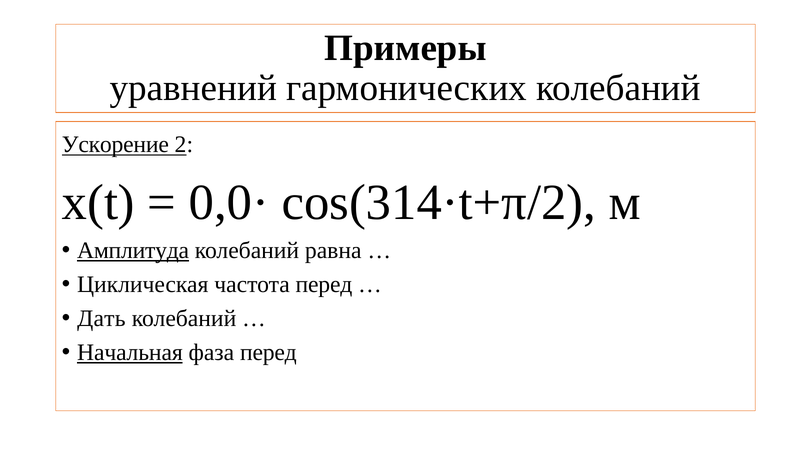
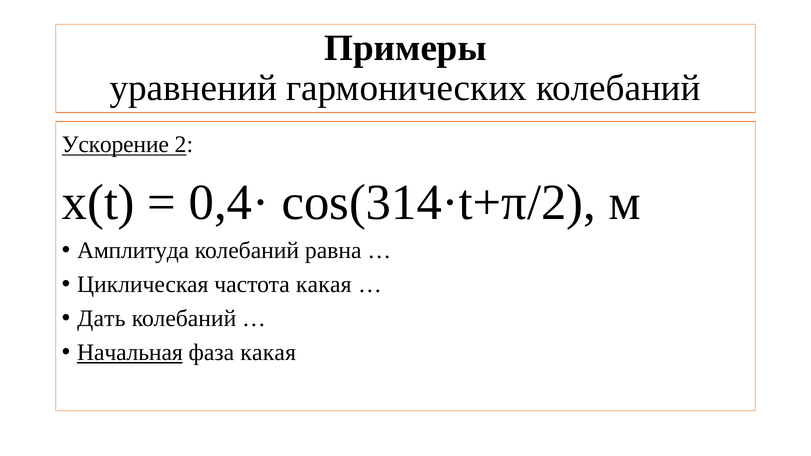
0,0·: 0,0· -> 0,4·
Амплитуда underline: present -> none
частота перед: перед -> какая
фаза перед: перед -> какая
